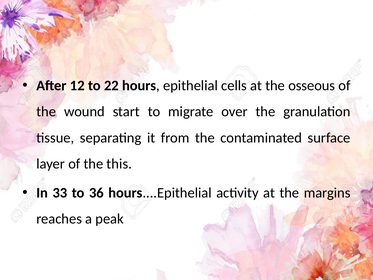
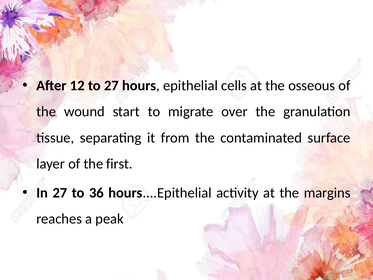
to 22: 22 -> 27
this: this -> first
In 33: 33 -> 27
